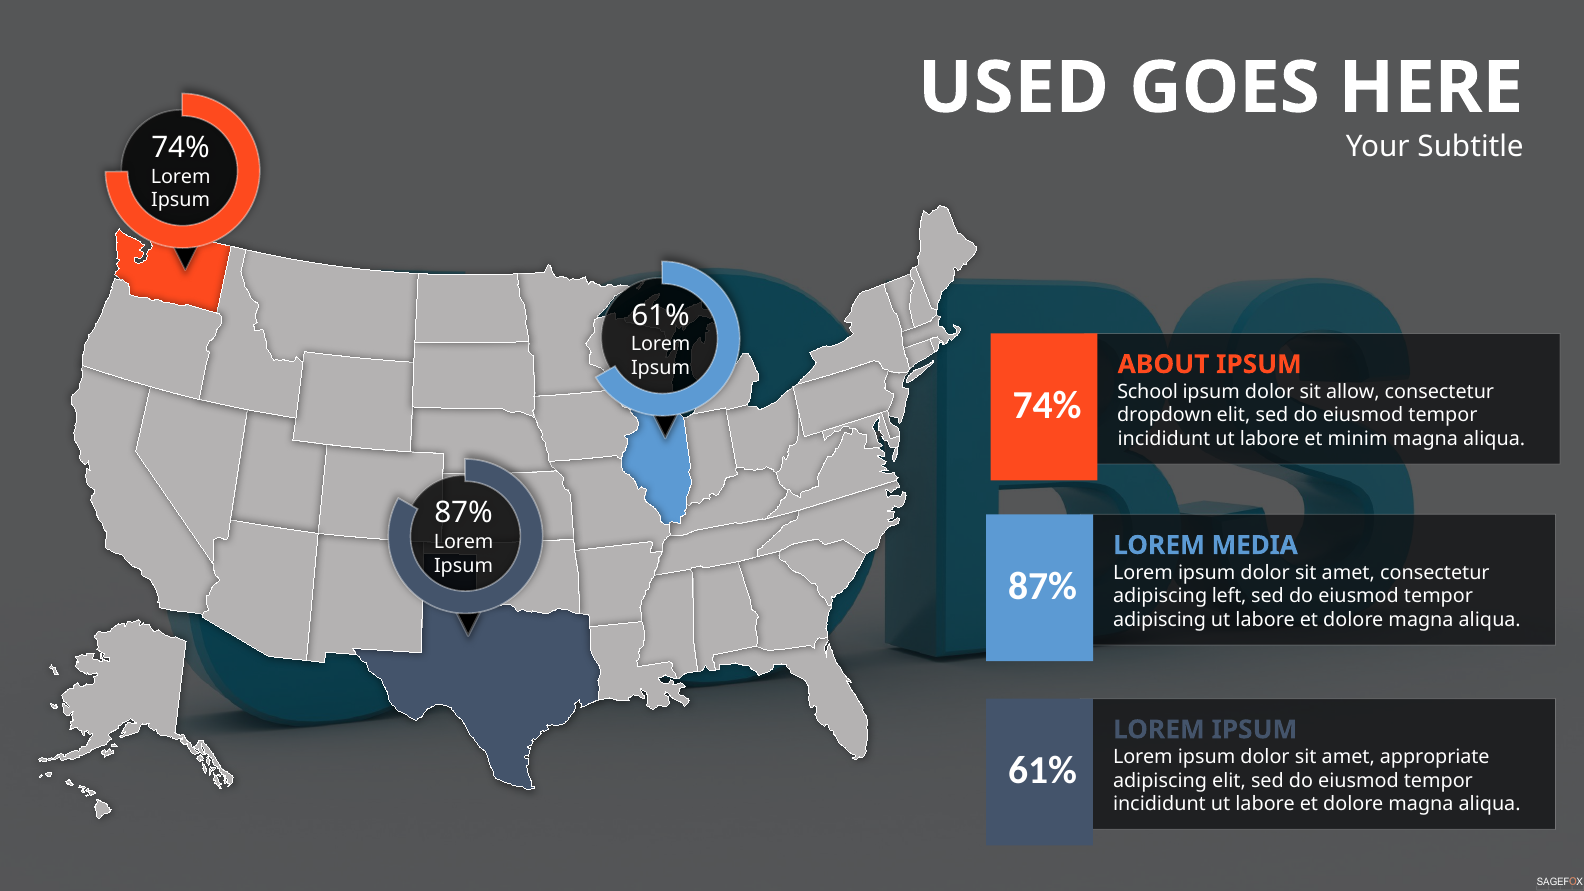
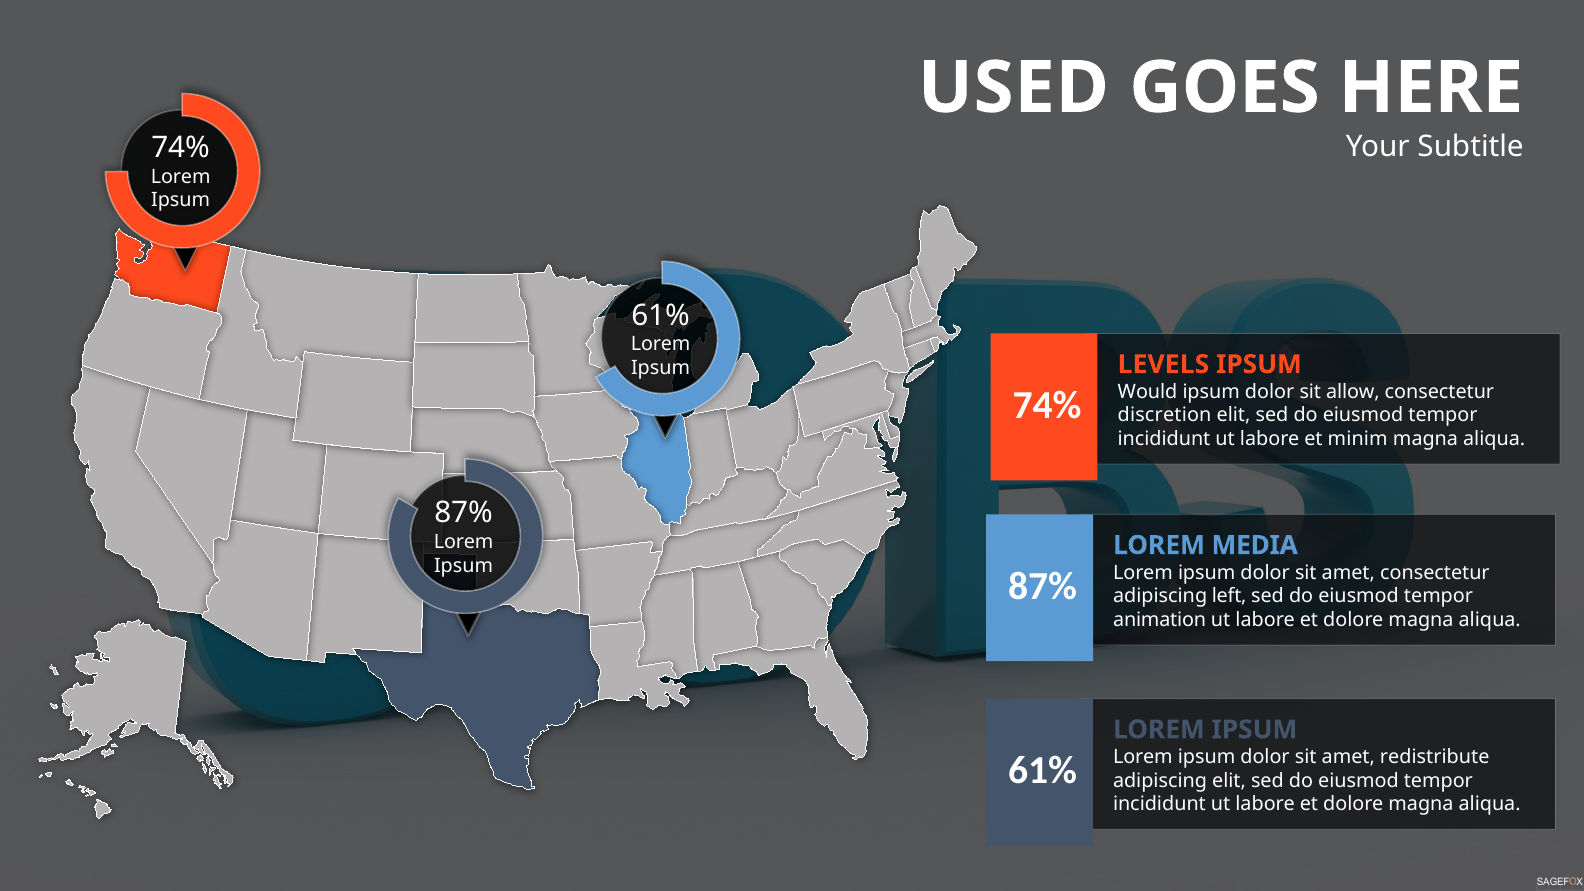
ABOUT: ABOUT -> LEVELS
School: School -> Would
dropdown: dropdown -> discretion
adipiscing at (1160, 620): adipiscing -> animation
appropriate: appropriate -> redistribute
